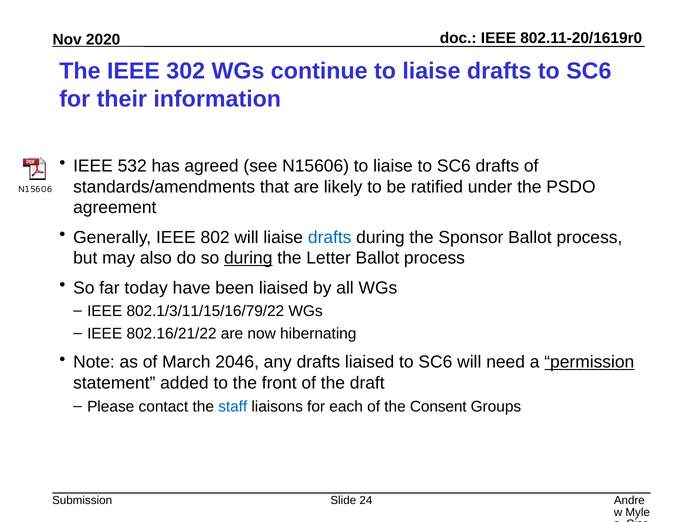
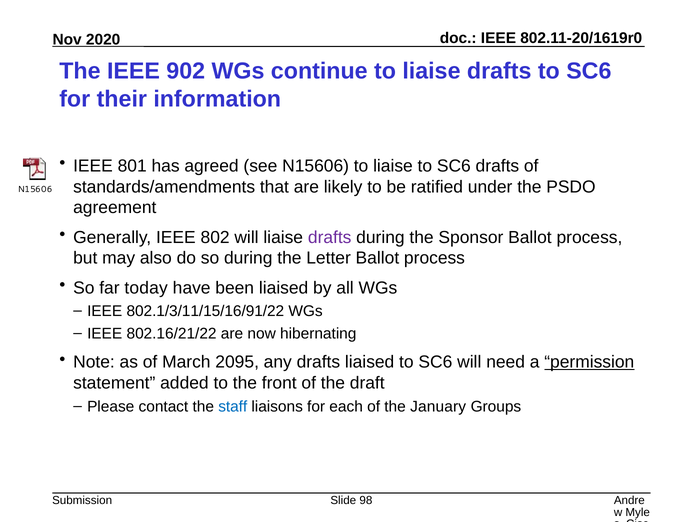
302: 302 -> 902
532: 532 -> 801
drafts at (330, 238) colour: blue -> purple
during at (248, 259) underline: present -> none
802.1/3/11/15/16/79/22: 802.1/3/11/15/16/79/22 -> 802.1/3/11/15/16/91/22
2046: 2046 -> 2095
Consent: Consent -> January
24: 24 -> 98
